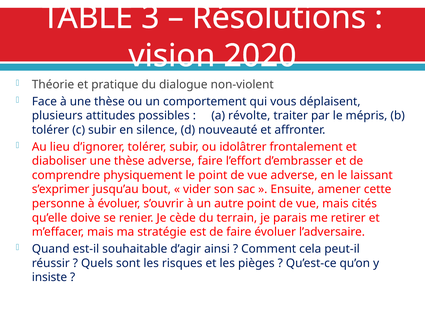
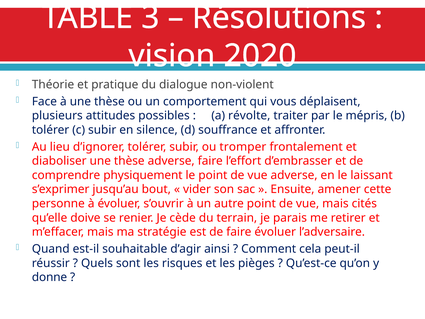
nouveauté: nouveauté -> souffrance
idolâtrer: idolâtrer -> tromper
insiste: insiste -> donne
